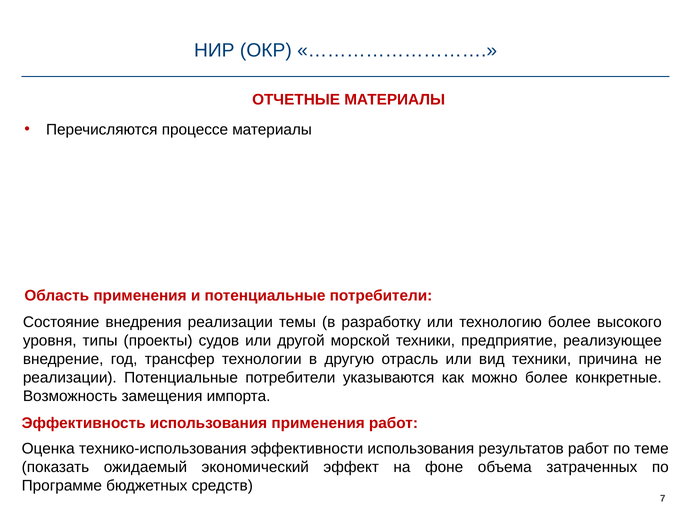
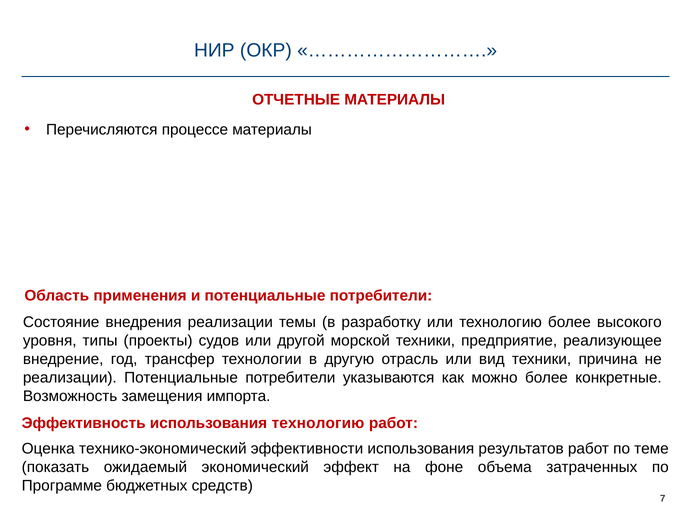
использования применения: применения -> технологию
технико-использования: технико-использования -> технико-экономический
